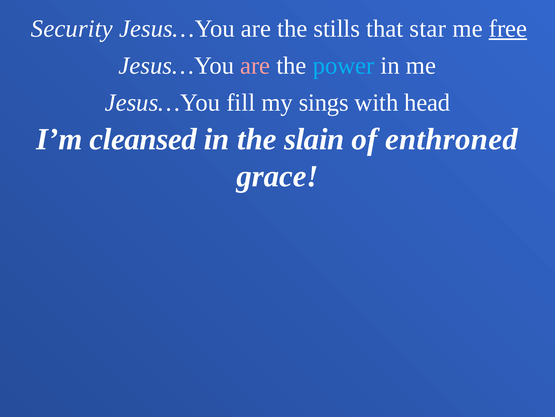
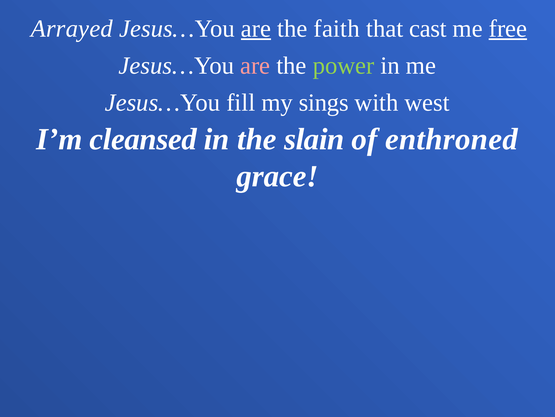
Security: Security -> Arrayed
are at (256, 28) underline: none -> present
stills: stills -> faith
star: star -> cast
power colour: light blue -> light green
head: head -> west
